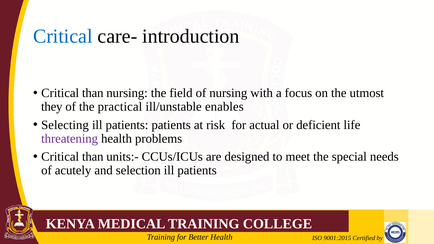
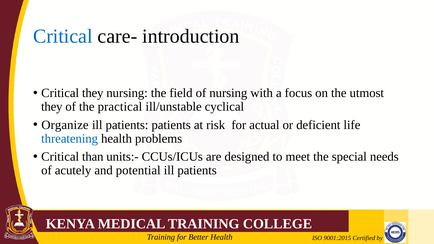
than at (93, 93): than -> they
enables: enables -> cyclical
Selecting: Selecting -> Organize
threatening colour: purple -> blue
selection: selection -> potential
